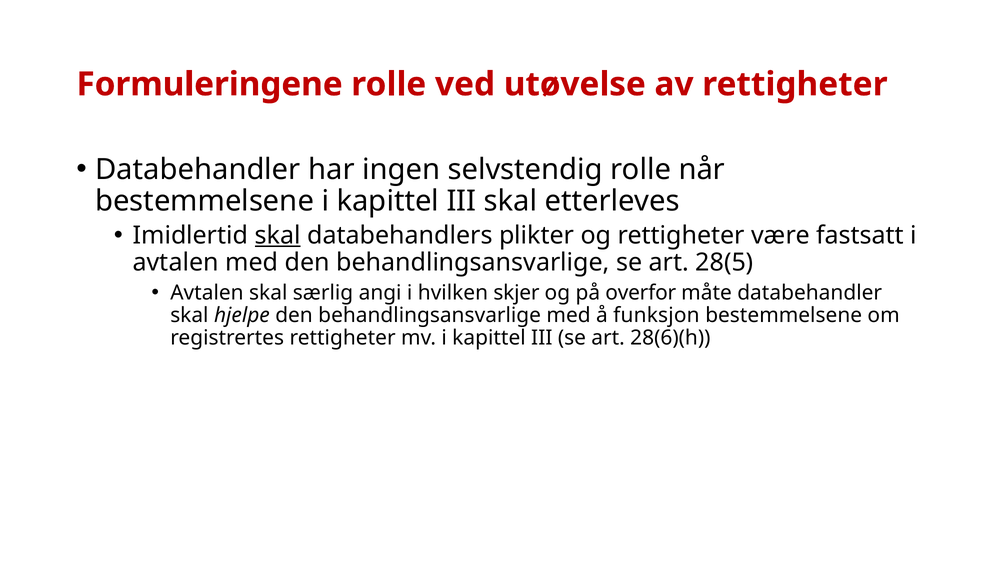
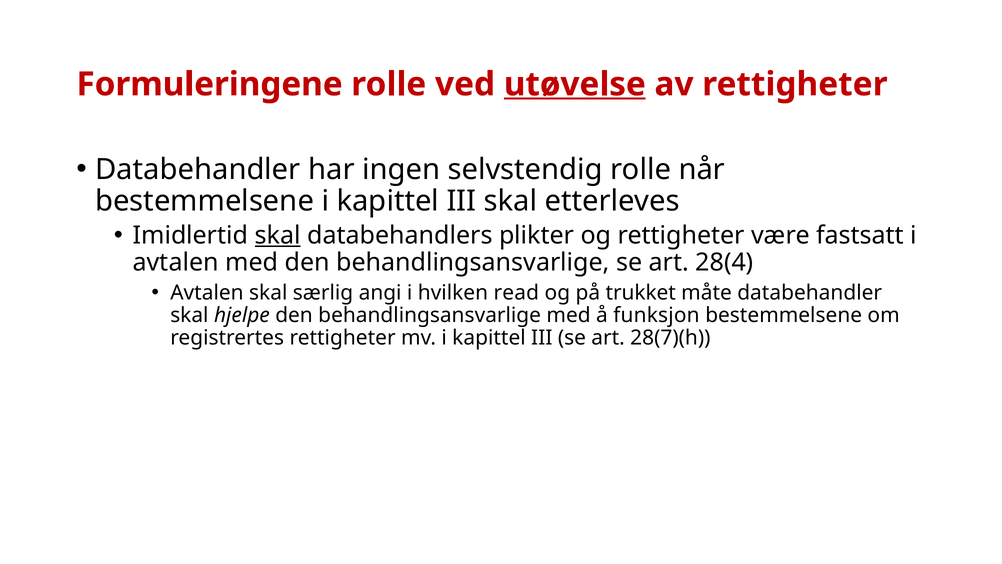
utøvelse underline: none -> present
28(5: 28(5 -> 28(4
skjer: skjer -> read
overfor: overfor -> trukket
28(6)(h: 28(6)(h -> 28(7)(h
